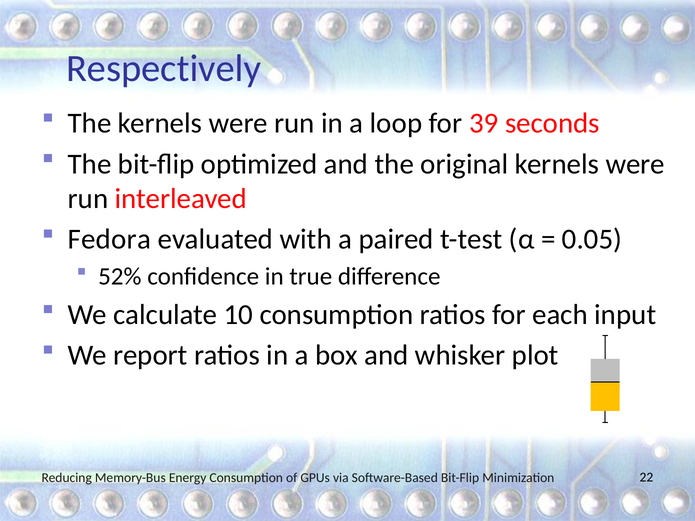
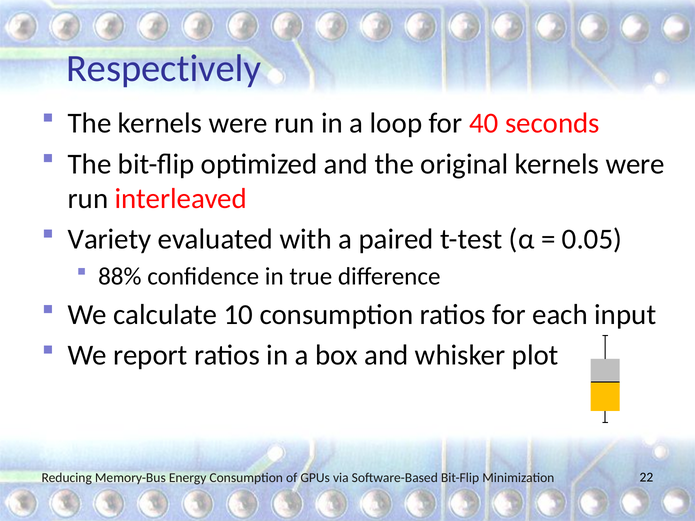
39: 39 -> 40
Fedora: Fedora -> Variety
52%: 52% -> 88%
